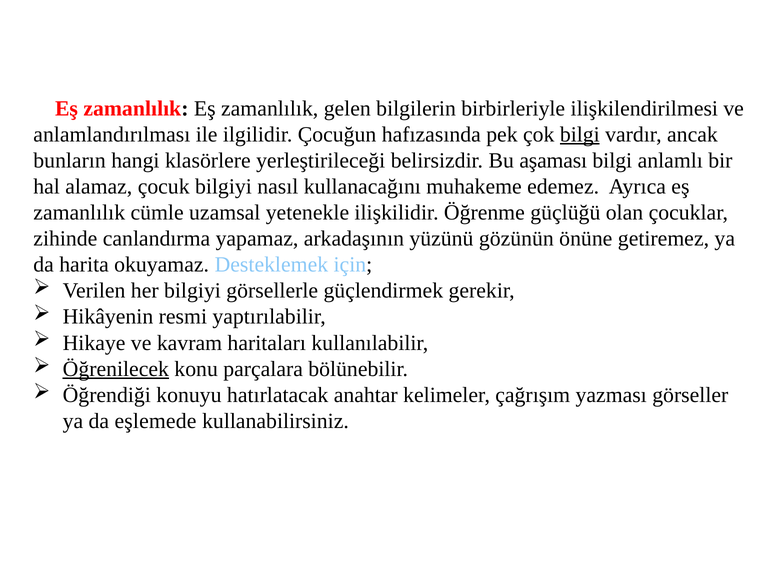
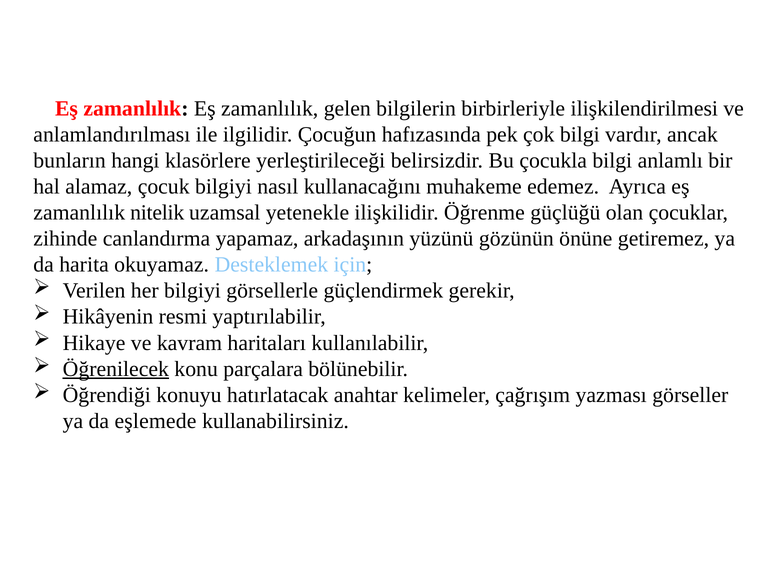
bilgi at (580, 135) underline: present -> none
aşaması: aşaması -> çocukla
cümle: cümle -> nitelik
